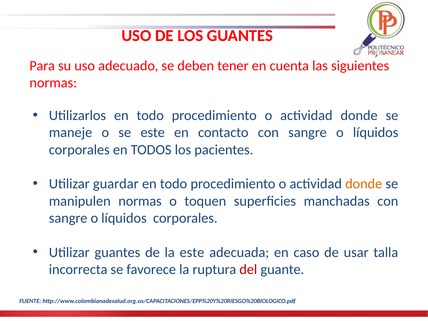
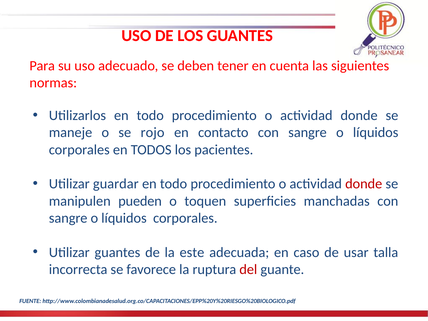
se este: este -> rojo
donde at (364, 184) colour: orange -> red
manipulen normas: normas -> pueden
